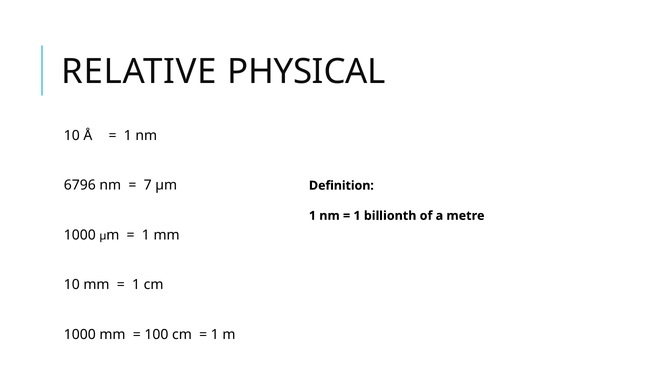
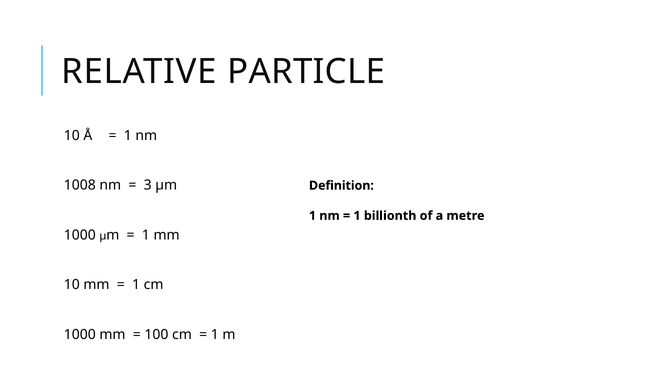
PHYSICAL: PHYSICAL -> PARTICLE
6796: 6796 -> 1008
7: 7 -> 3
